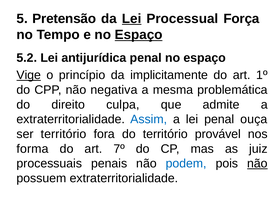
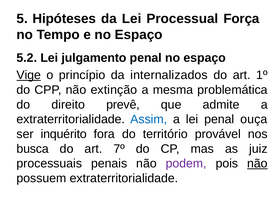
Pretensão: Pretensão -> Hipóteses
Lei at (132, 19) underline: present -> none
Espaço at (139, 35) underline: present -> none
antijurídica: antijurídica -> julgamento
implicitamente: implicitamente -> internalizados
negativa: negativa -> extinção
culpa: culpa -> prevê
ser território: território -> inquérito
forma: forma -> busca
podem colour: blue -> purple
